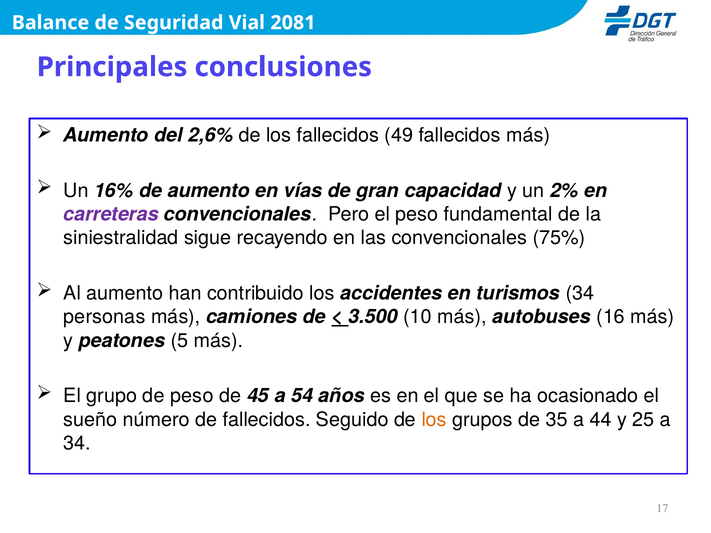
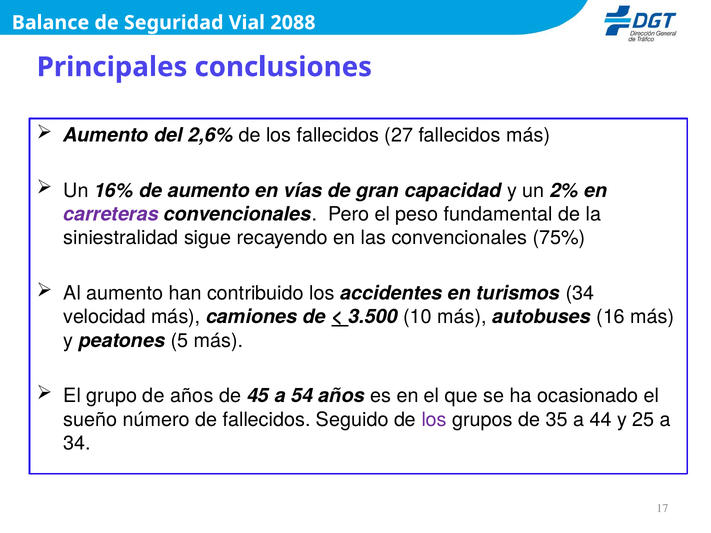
2081: 2081 -> 2088
49: 49 -> 27
personas: personas -> velocidad
de peso: peso -> años
los at (434, 420) colour: orange -> purple
